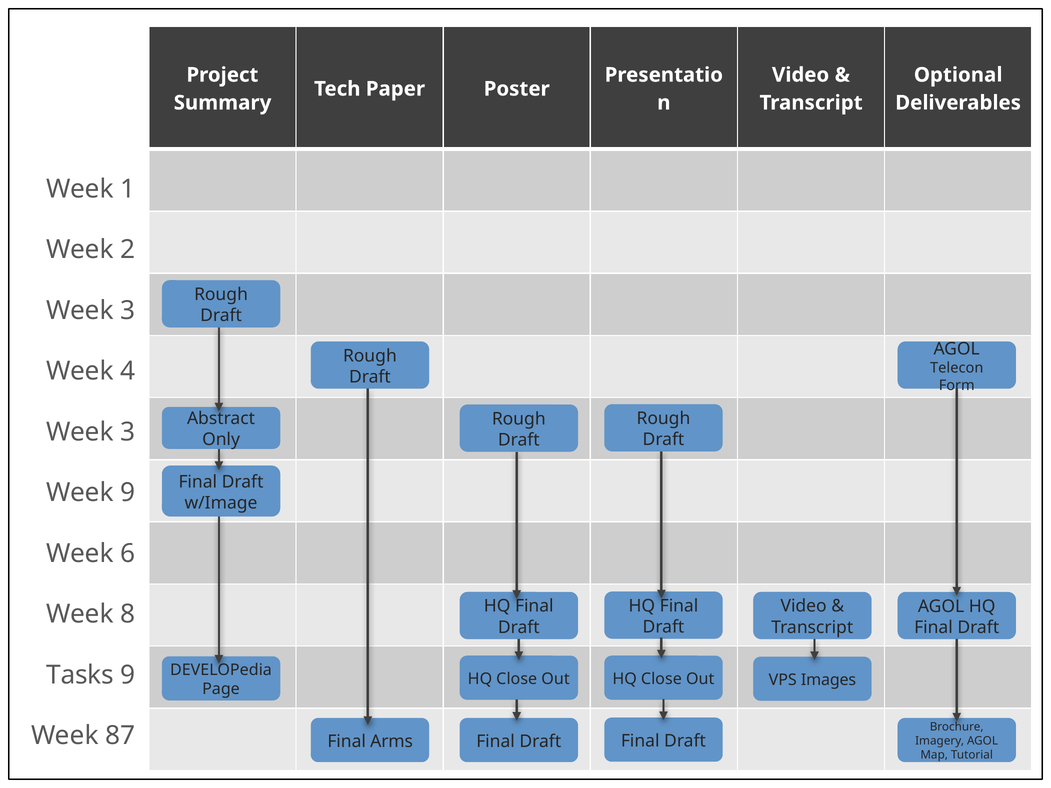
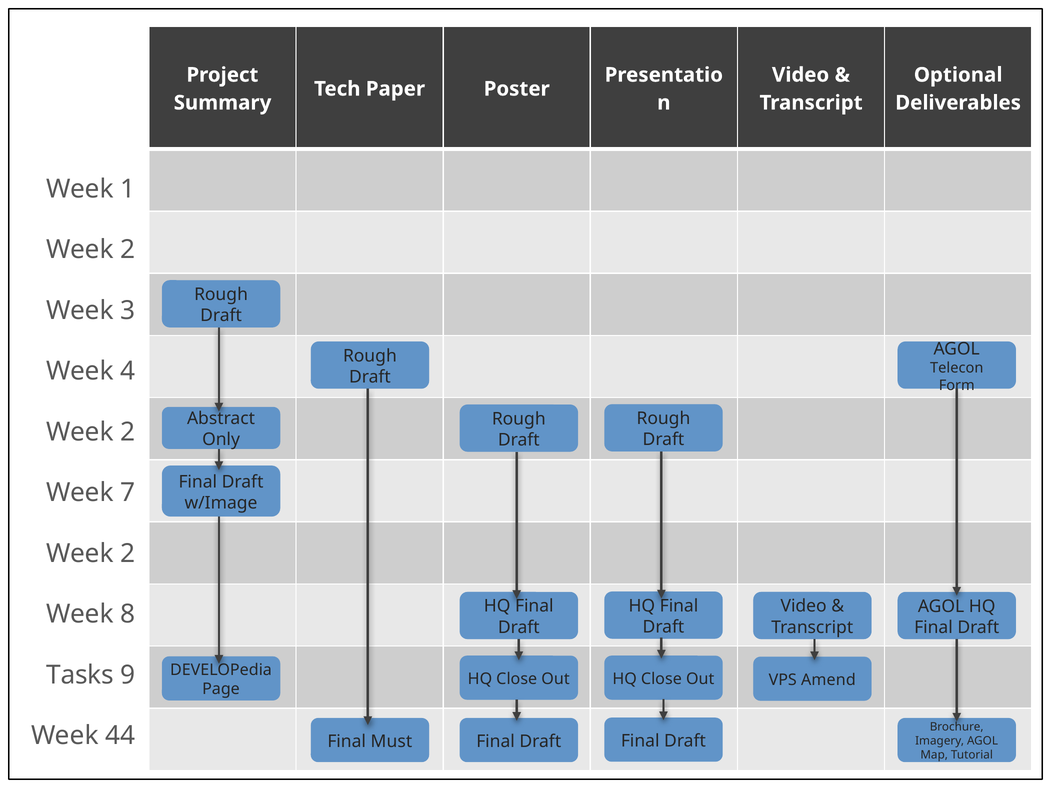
3 at (128, 432): 3 -> 2
Week 9: 9 -> 7
6 at (128, 554): 6 -> 2
Images: Images -> Amend
87: 87 -> 44
Arms: Arms -> Must
